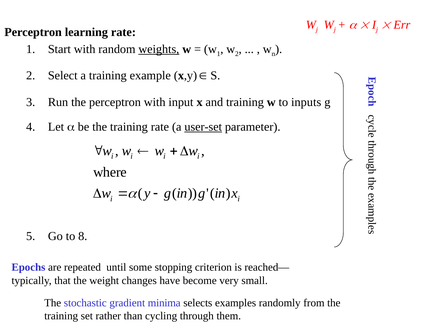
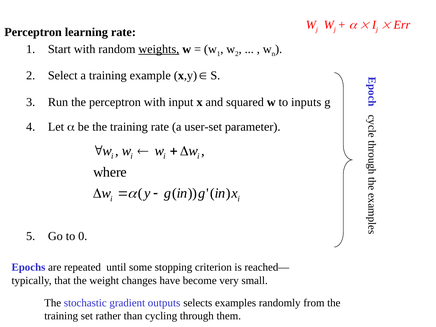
and training: training -> squared
user-set underline: present -> none
8: 8 -> 0
minima: minima -> outputs
